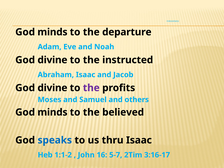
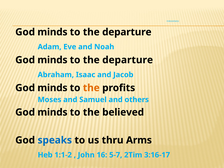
divine at (52, 60): divine -> minds
instructed at (128, 60): instructed -> departure
divine at (52, 88): divine -> minds
the at (91, 88) colour: purple -> orange
thru Isaac: Isaac -> Arms
